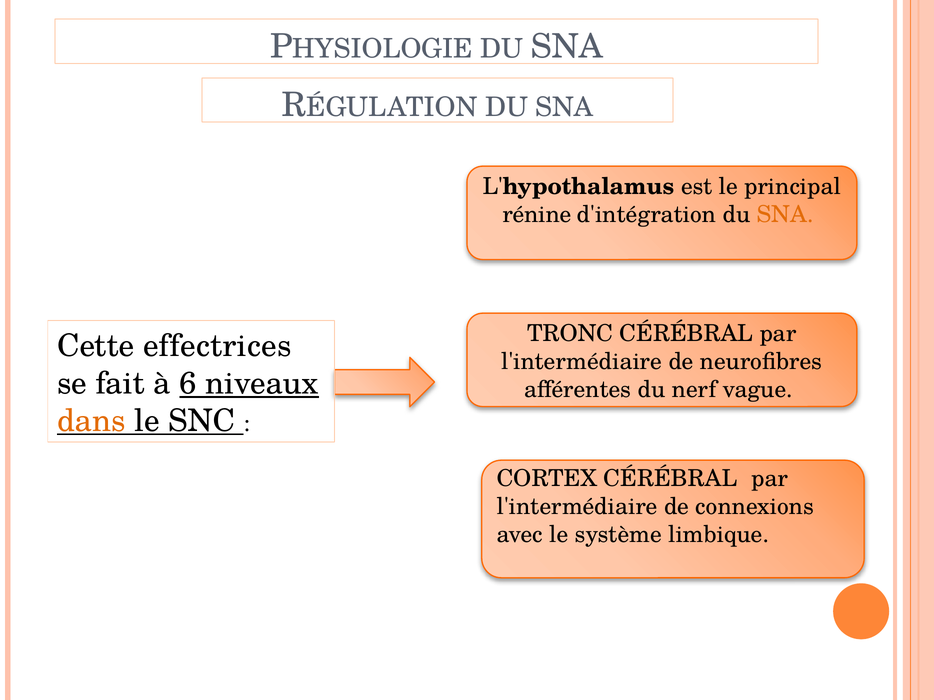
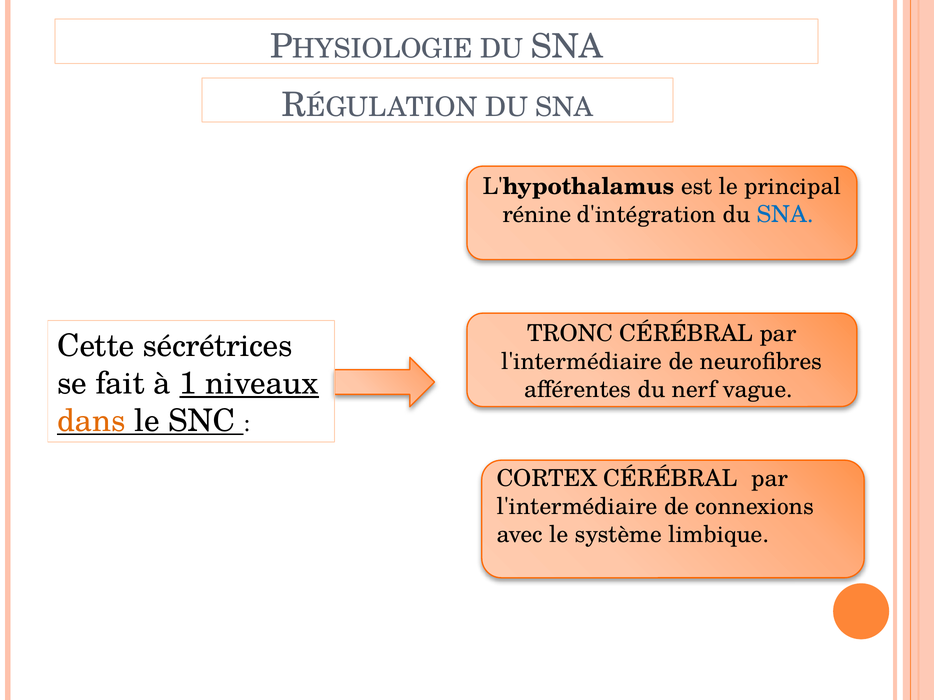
SNA at (785, 215) colour: orange -> blue
effectrices: effectrices -> sécrétrices
6: 6 -> 1
